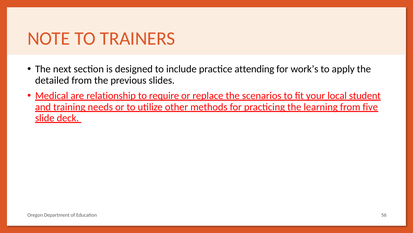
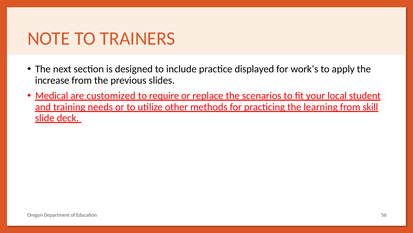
attending: attending -> displayed
detailed: detailed -> increase
relationship: relationship -> customized
five: five -> skill
